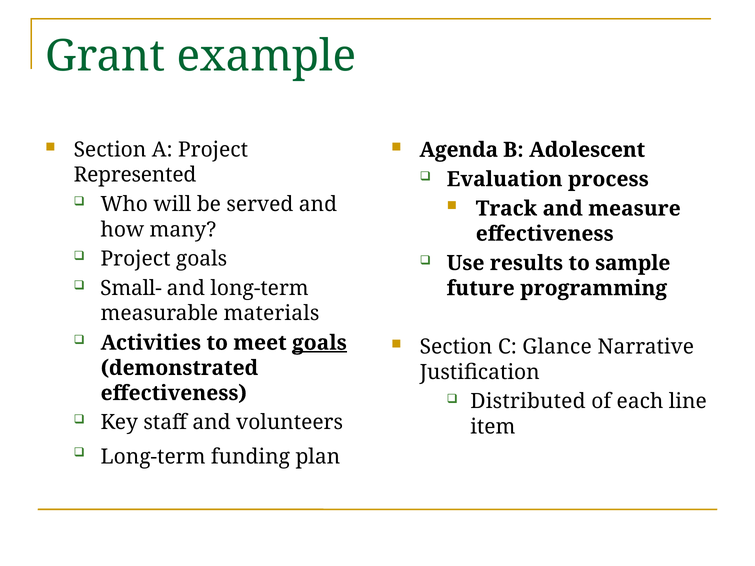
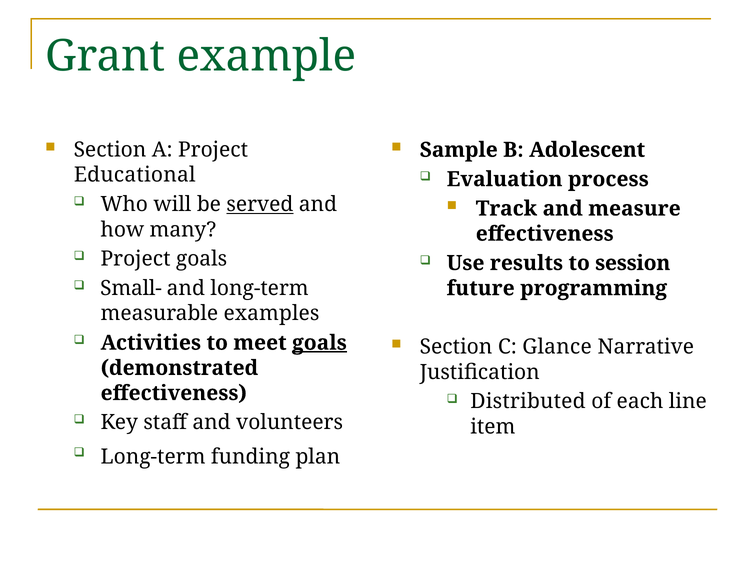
Agenda: Agenda -> Sample
Represented: Represented -> Educational
served underline: none -> present
sample: sample -> session
materials: materials -> examples
